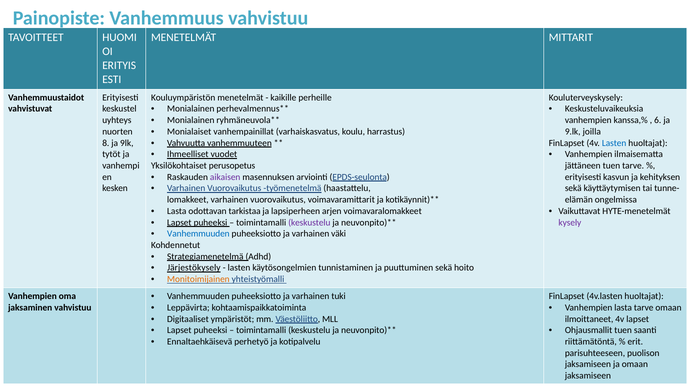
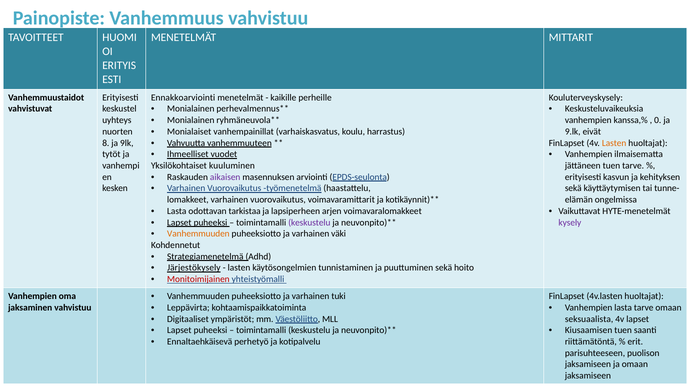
Kouluympäristön: Kouluympäristön -> Ennakkoarviointi
6: 6 -> 0
joilla: joilla -> eivät
Lasten at (614, 143) colour: blue -> orange
perusopetus: perusopetus -> kuuluminen
Vanhemmuuden at (198, 233) colour: blue -> orange
Monitoimijainen colour: orange -> red
ilmoittaneet: ilmoittaneet -> seksuaalista
Ohjausmallit: Ohjausmallit -> Kiusaamisen
